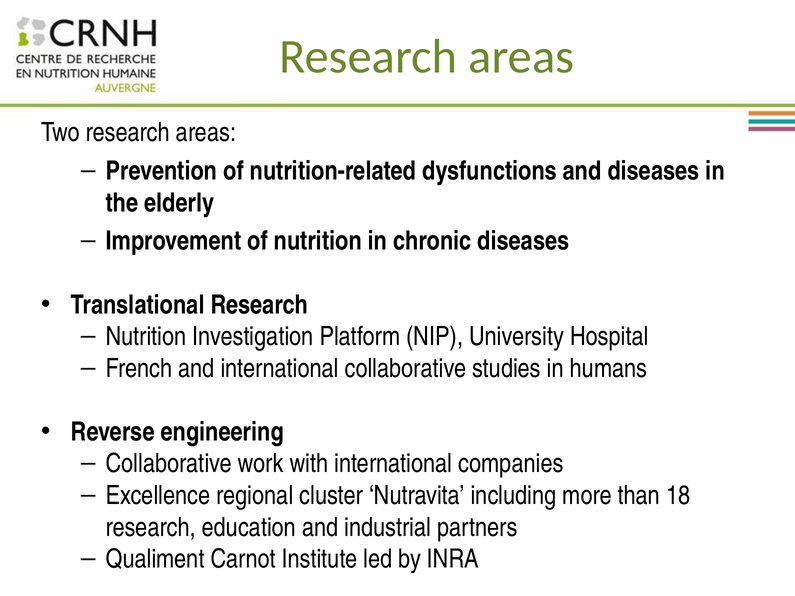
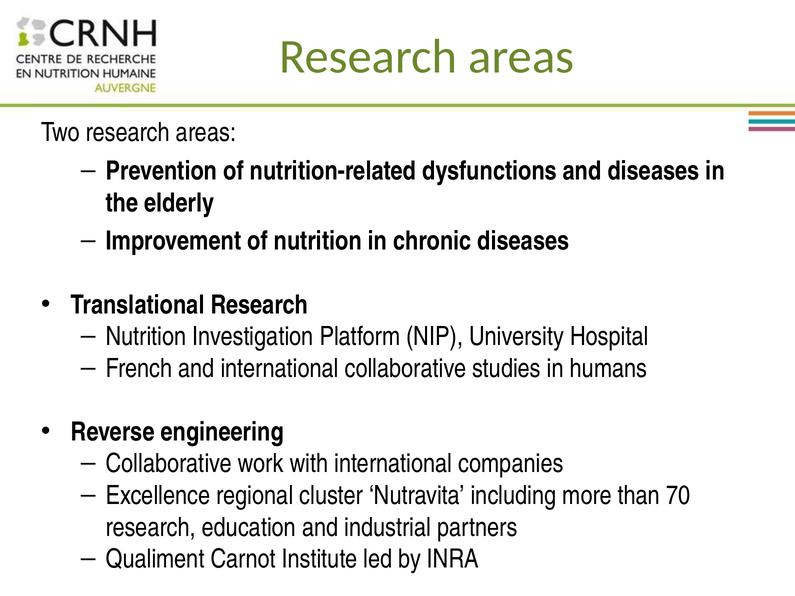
18: 18 -> 70
